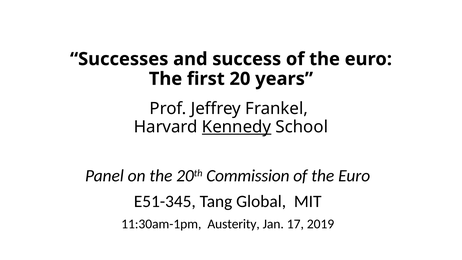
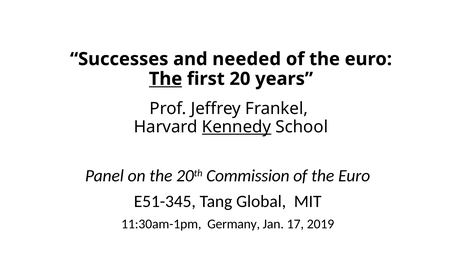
success: success -> needed
The at (166, 79) underline: none -> present
Austerity: Austerity -> Germany
